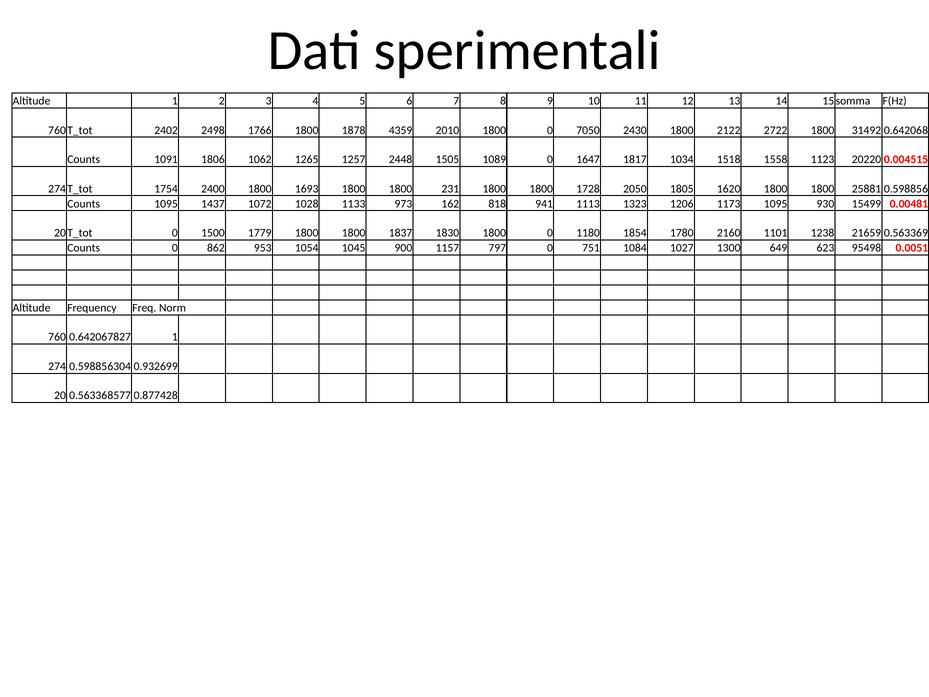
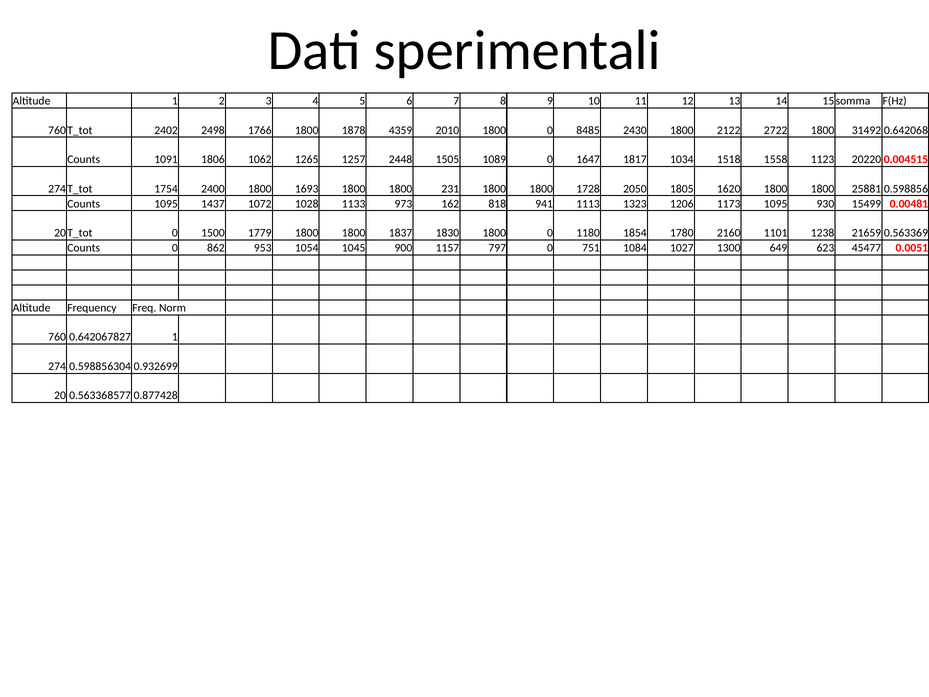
7050: 7050 -> 8485
95498: 95498 -> 45477
